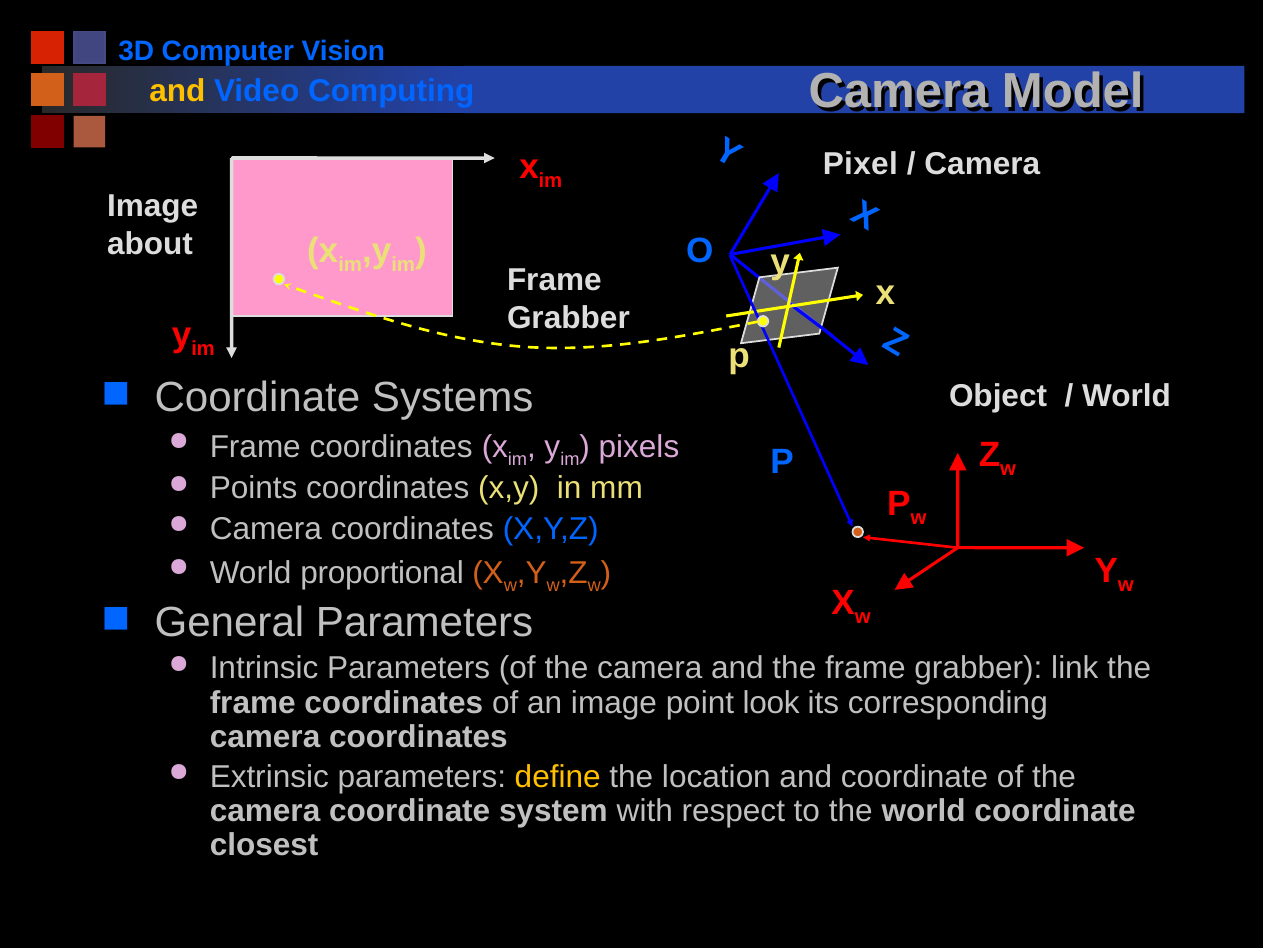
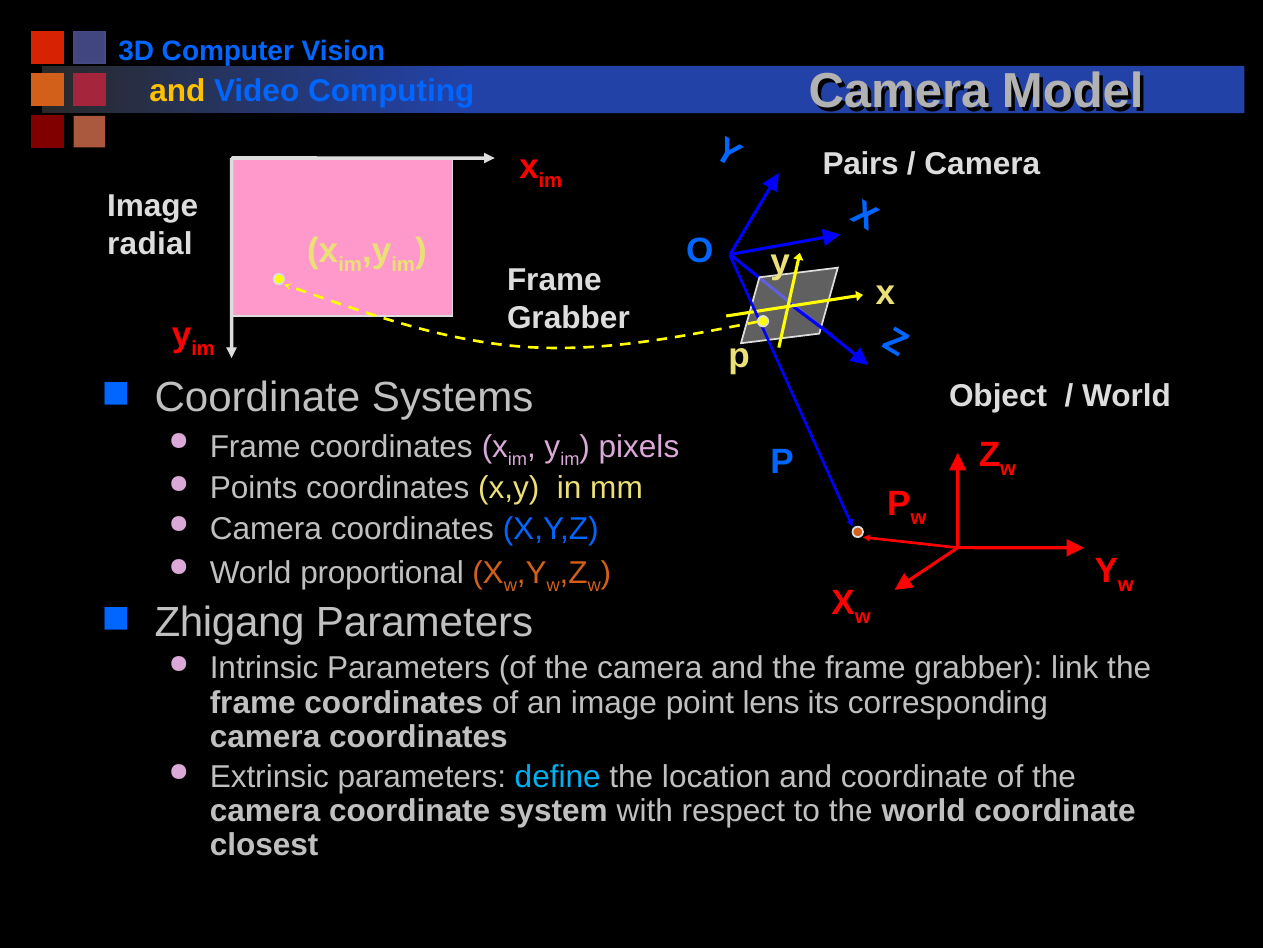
Pixel: Pixel -> Pairs
about: about -> radial
General: General -> Zhigang
look: look -> lens
define colour: yellow -> light blue
